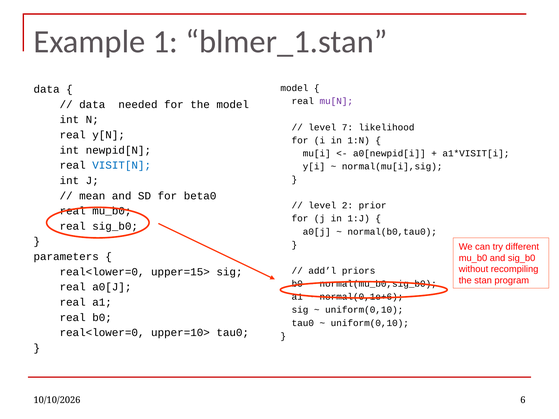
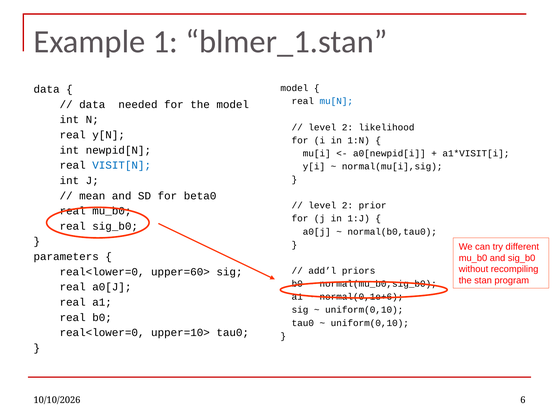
mu[N colour: purple -> blue
7 at (347, 127): 7 -> 2
upper=15>: upper=15> -> upper=60>
